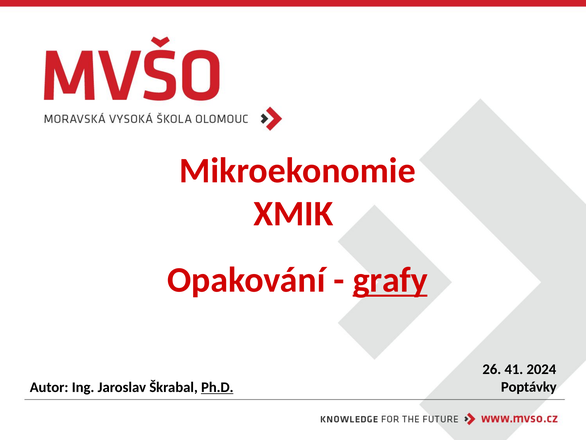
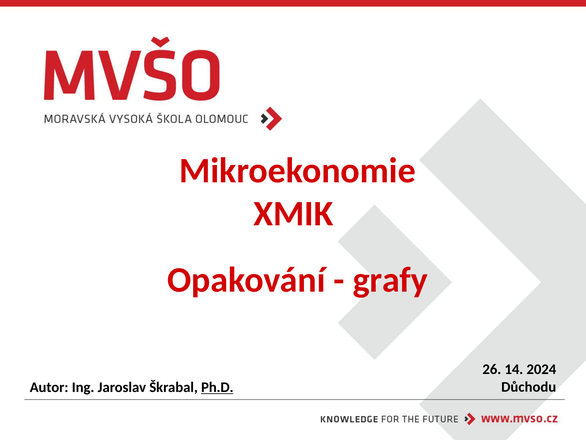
grafy underline: present -> none
41: 41 -> 14
Poptávky: Poptávky -> Důchodu
